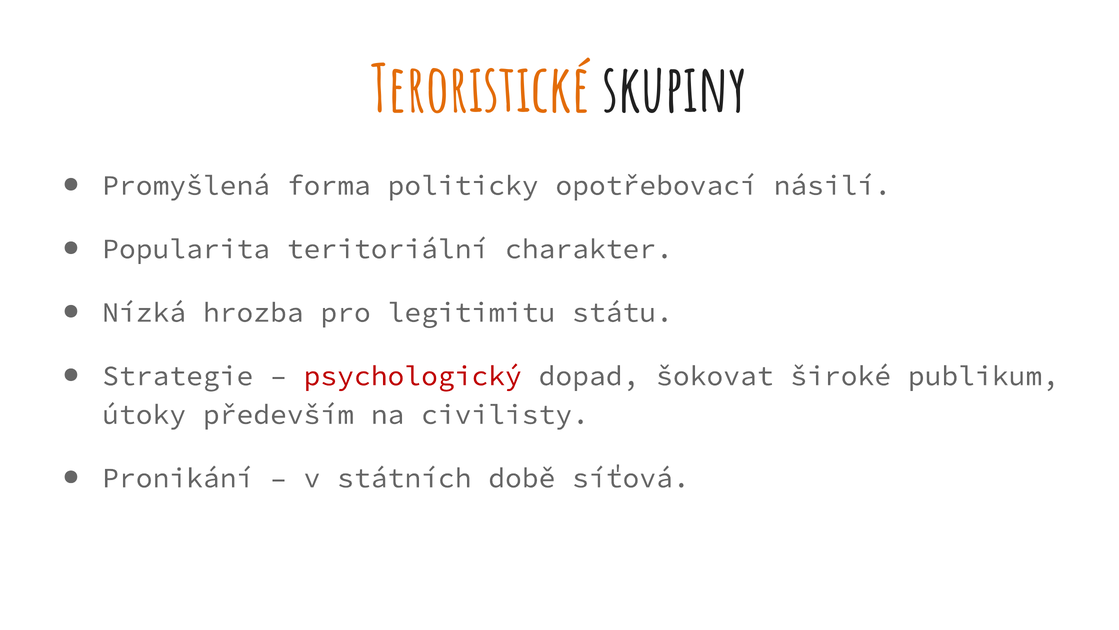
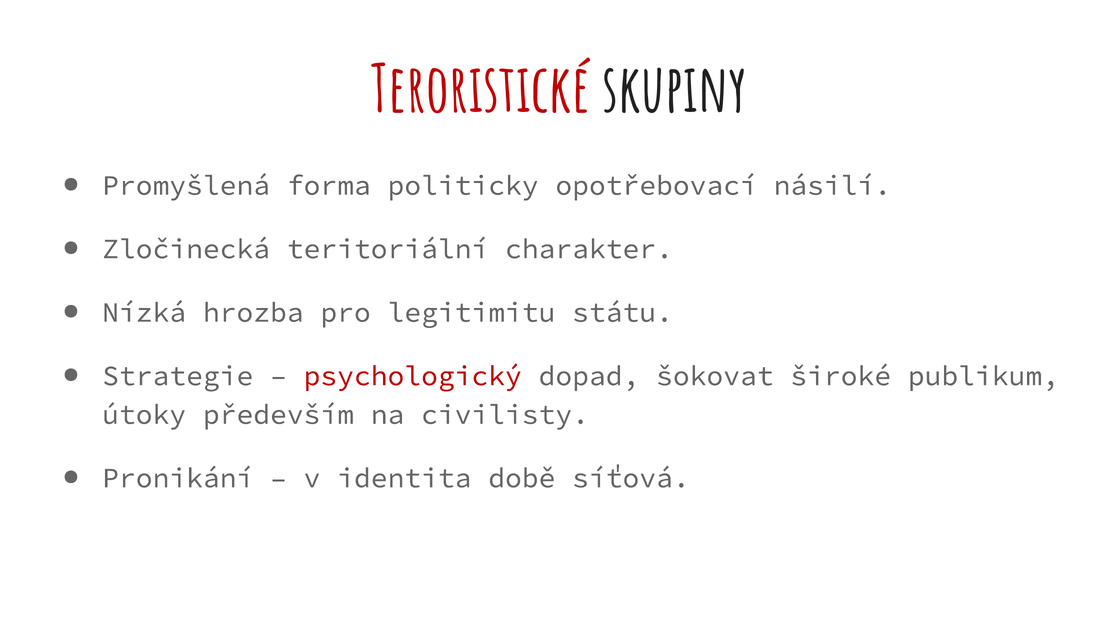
Teroristické colour: orange -> red
Popularita: Popularita -> Zločinecká
státních: státních -> identita
